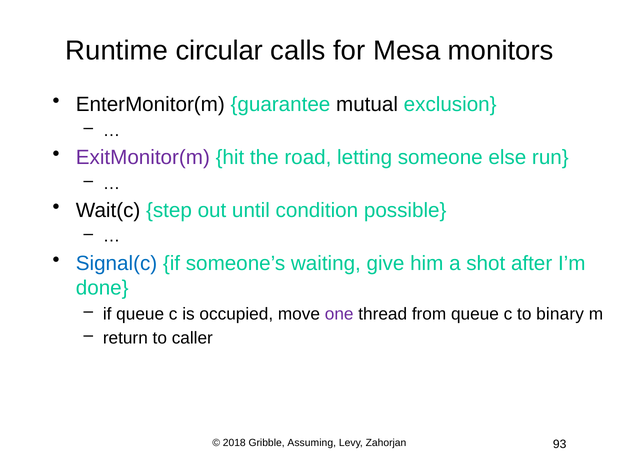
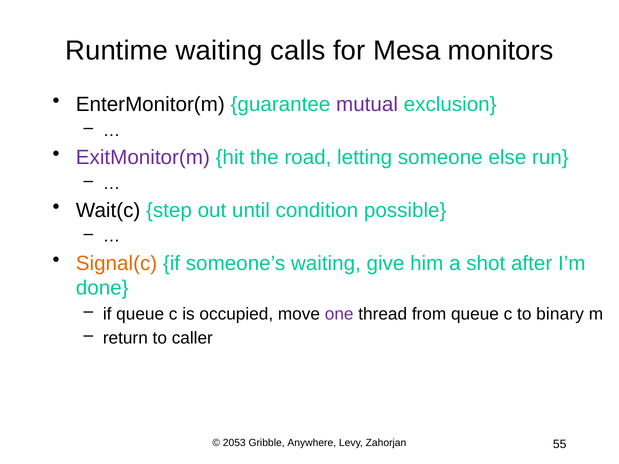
Runtime circular: circular -> waiting
mutual colour: black -> purple
Signal(c colour: blue -> orange
2018: 2018 -> 2053
Assuming: Assuming -> Anywhere
93: 93 -> 55
